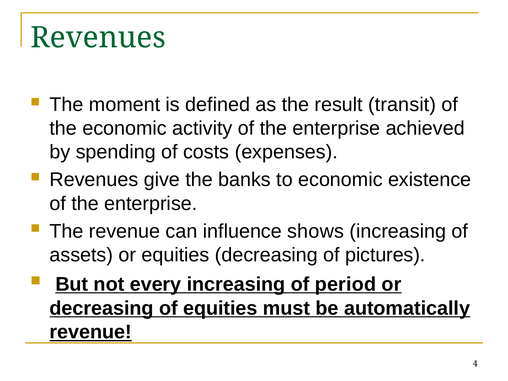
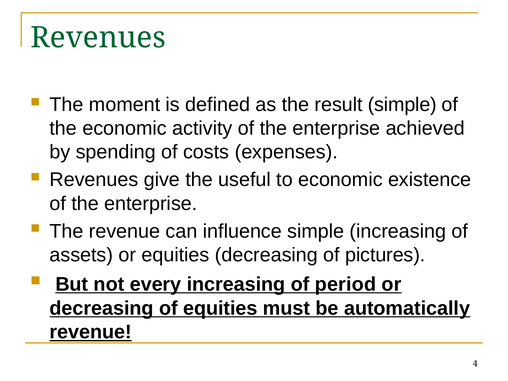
result transit: transit -> simple
banks: banks -> useful
influence shows: shows -> simple
